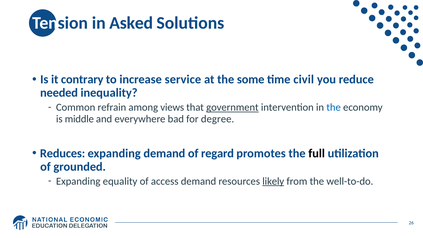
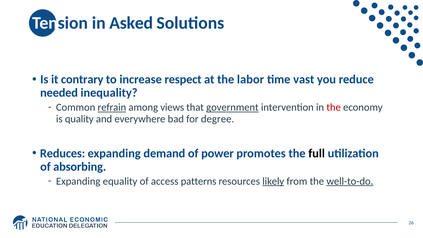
service: service -> respect
some: some -> labor
civil: civil -> vast
refrain underline: none -> present
the at (334, 107) colour: blue -> red
middle: middle -> quality
regard: regard -> power
grounded: grounded -> absorbing
access demand: demand -> patterns
well-to-do underline: none -> present
